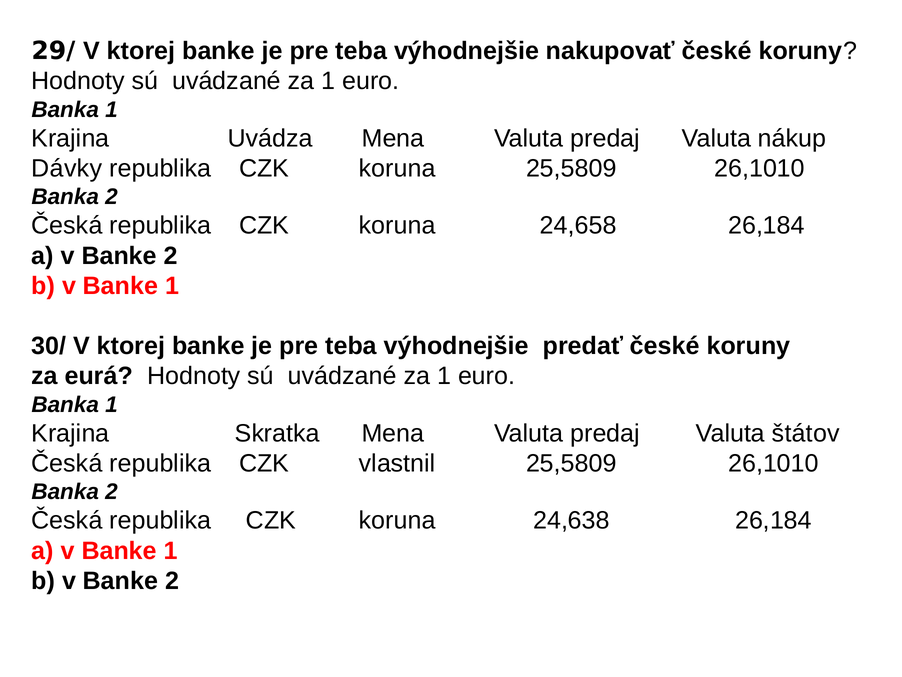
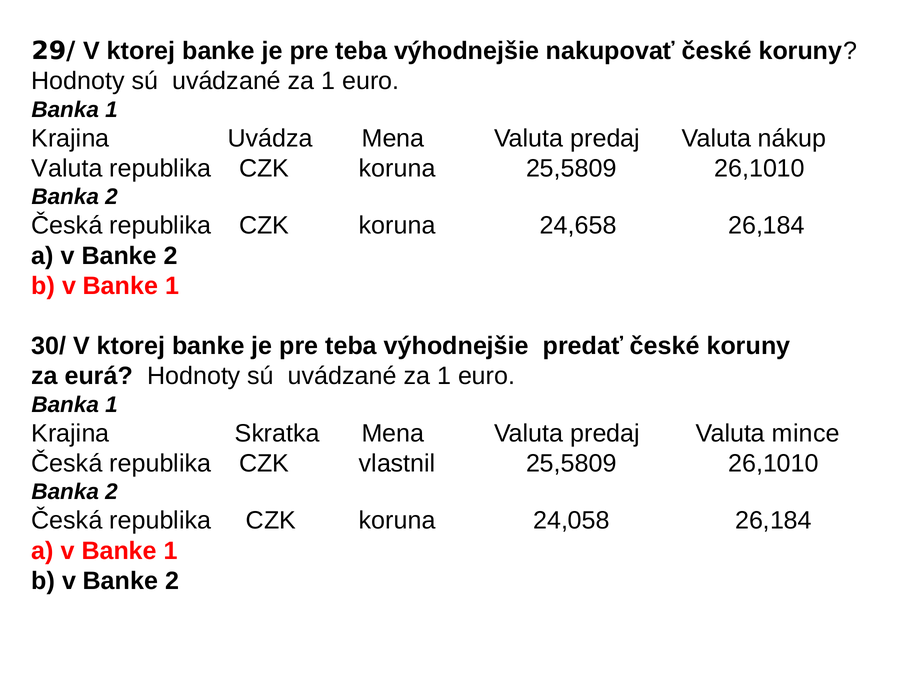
Dávky at (67, 168): Dávky -> Valuta
štátov: štátov -> mince
24,638: 24,638 -> 24,058
